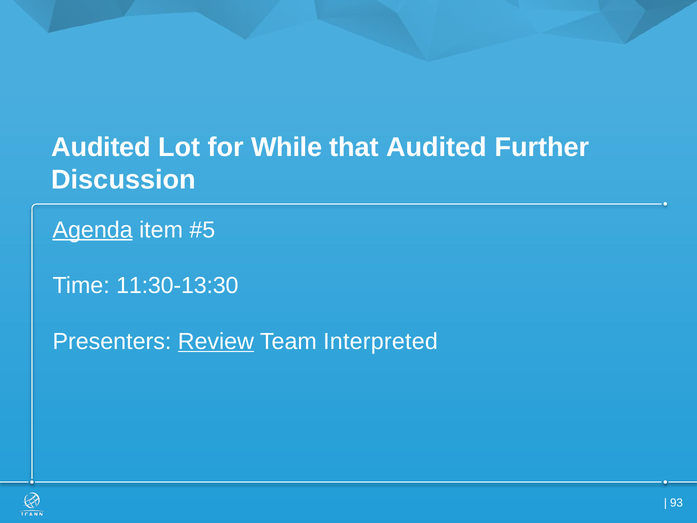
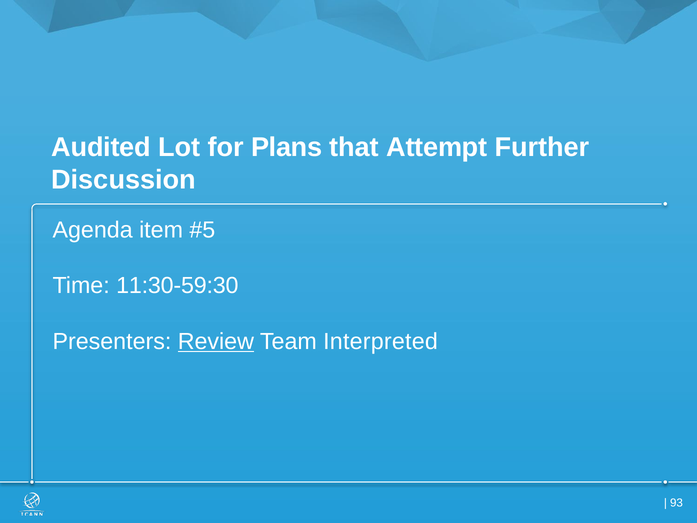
While: While -> Plans
that Audited: Audited -> Attempt
Agenda underline: present -> none
11:30-13:30: 11:30-13:30 -> 11:30-59:30
